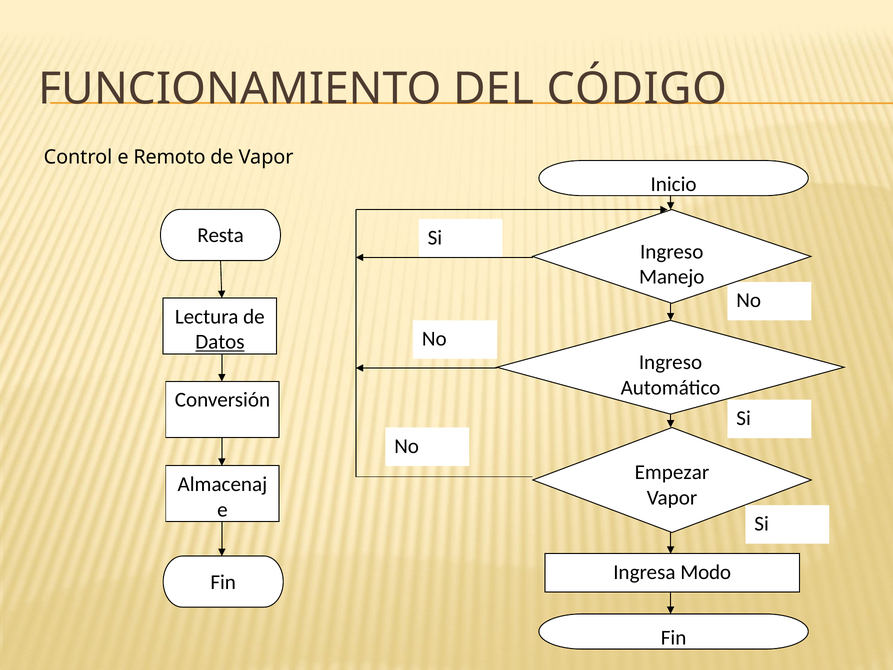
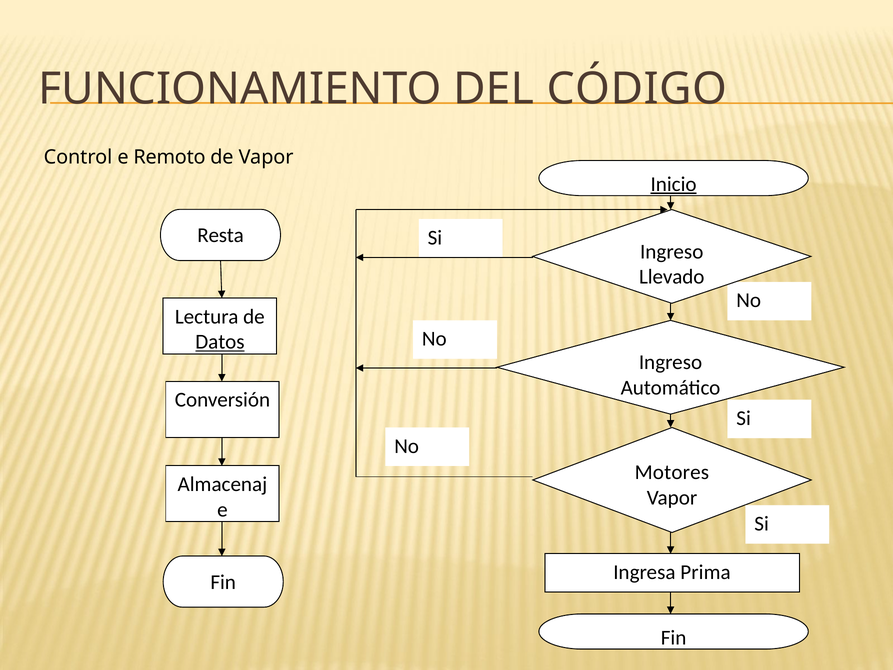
Inicio underline: none -> present
Manejo: Manejo -> Llevado
Empezar: Empezar -> Motores
Modo: Modo -> Prima
